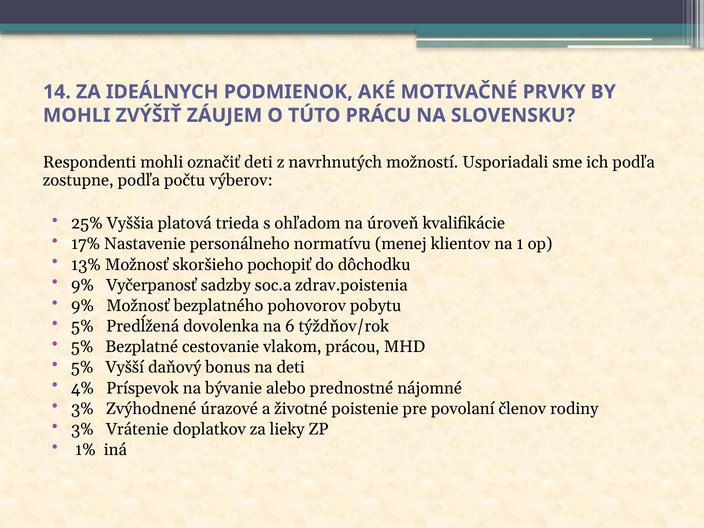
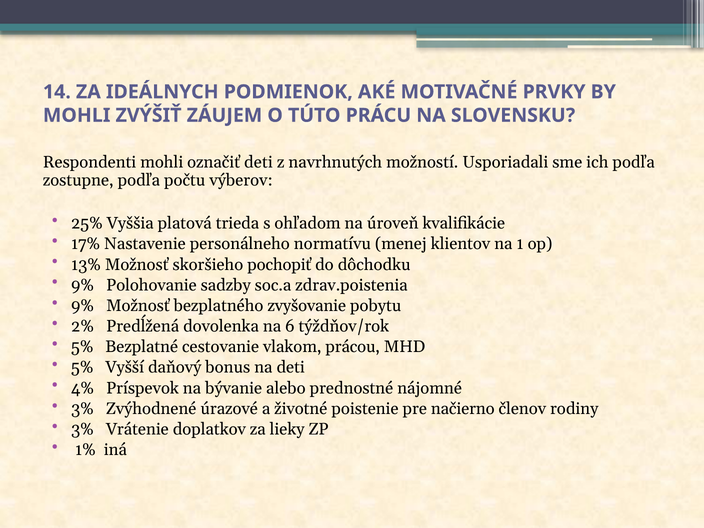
Vyčerpanosť: Vyčerpanosť -> Polohovanie
pohovorov: pohovorov -> zvyšovanie
5% at (83, 326): 5% -> 2%
povolaní: povolaní -> načierno
